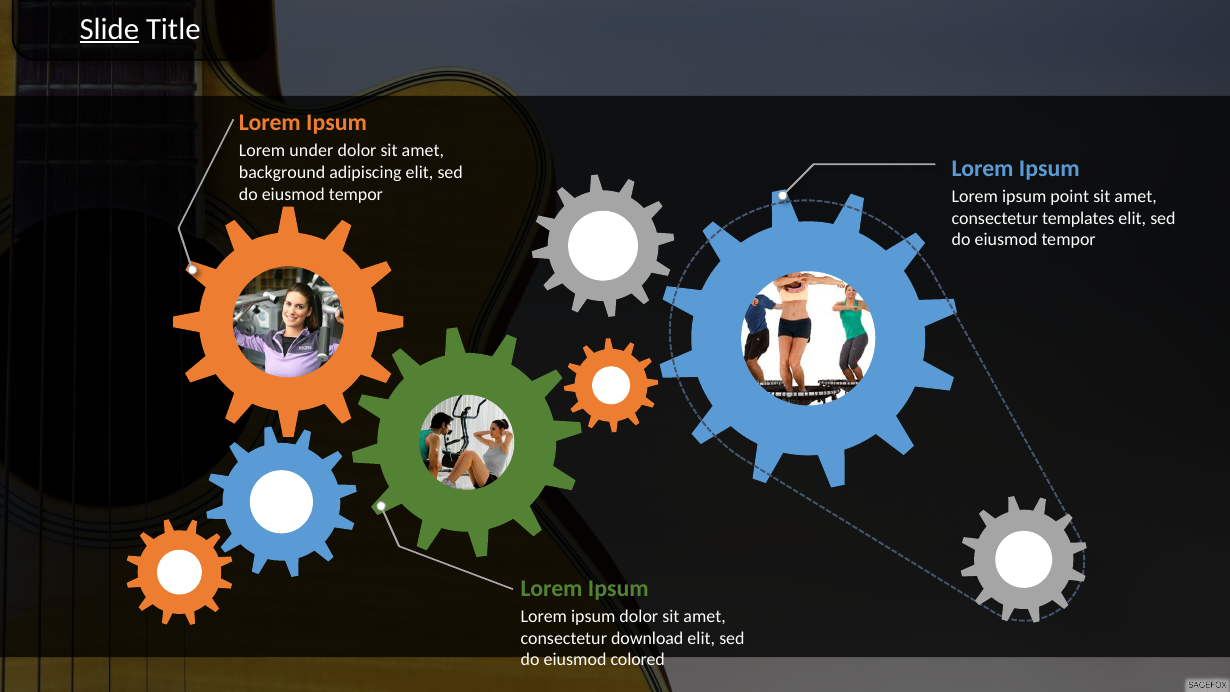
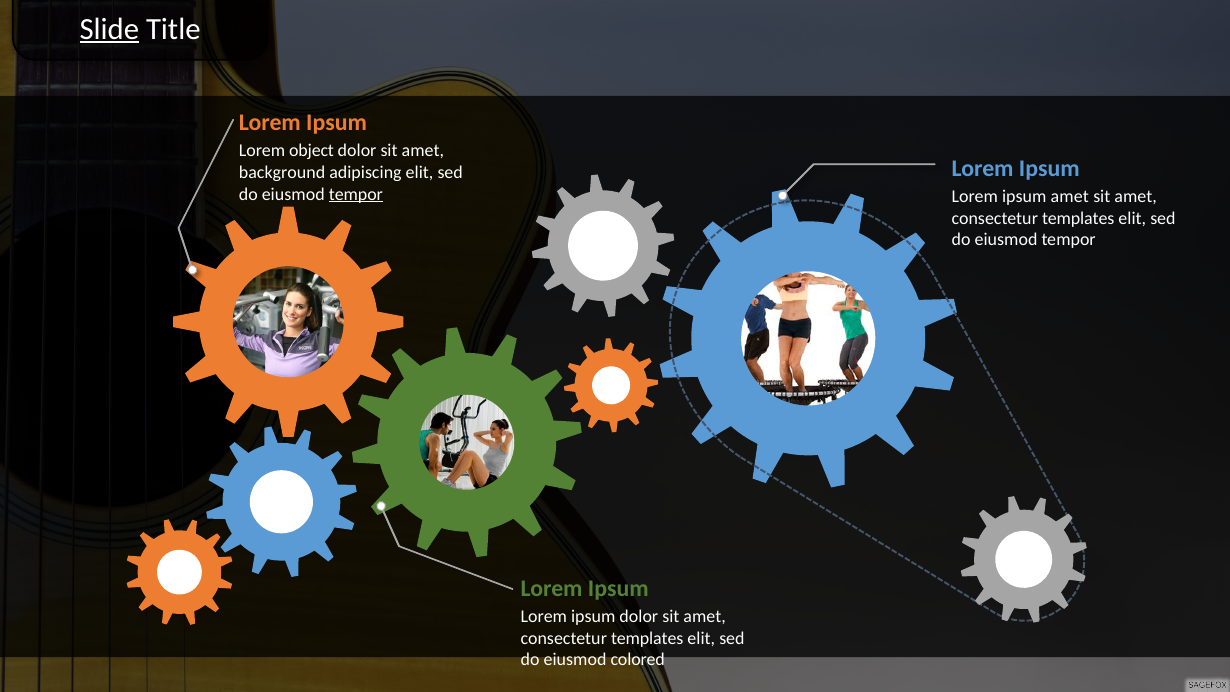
under: under -> object
tempor at (356, 194) underline: none -> present
ipsum point: point -> amet
download at (647, 638): download -> templates
